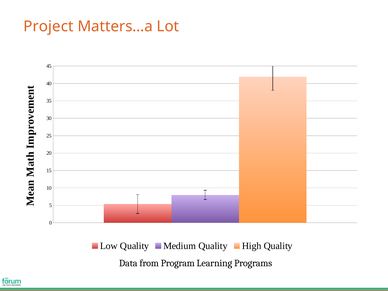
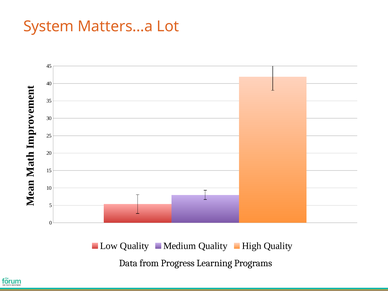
Project: Project -> System
Program: Program -> Progress
